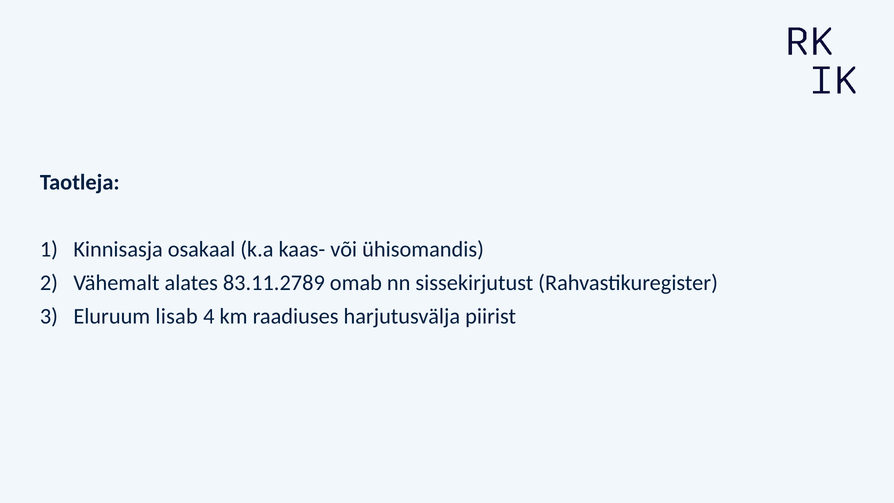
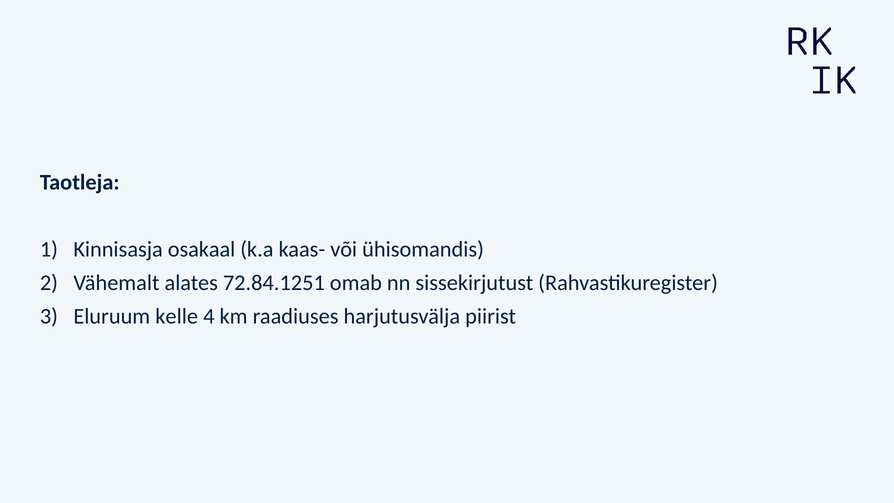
83.11.2789: 83.11.2789 -> 72.84.1251
lisab: lisab -> kelle
